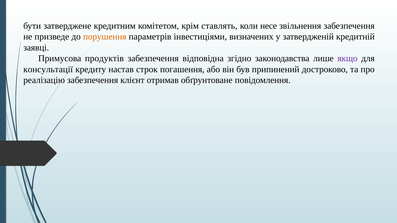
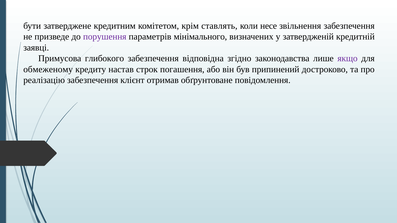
порушення colour: orange -> purple
інвестиціями: інвестиціями -> мінімального
продуктів: продуктів -> глибокого
консультації: консультації -> обмеженому
